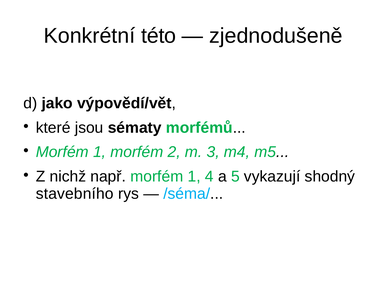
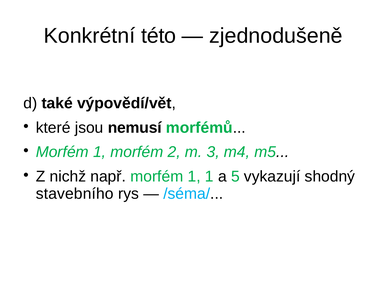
jako: jako -> také
sématy: sématy -> nemusí
1 4: 4 -> 1
